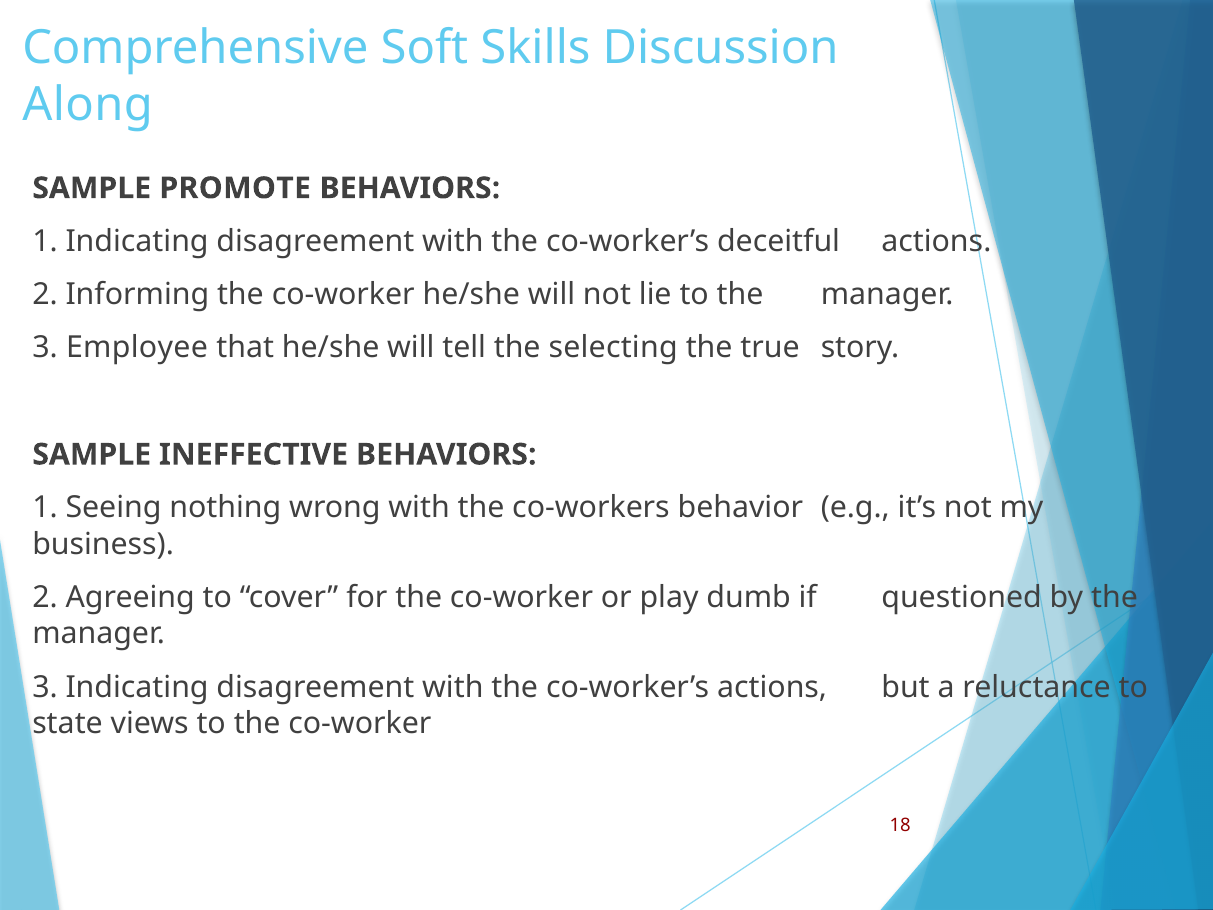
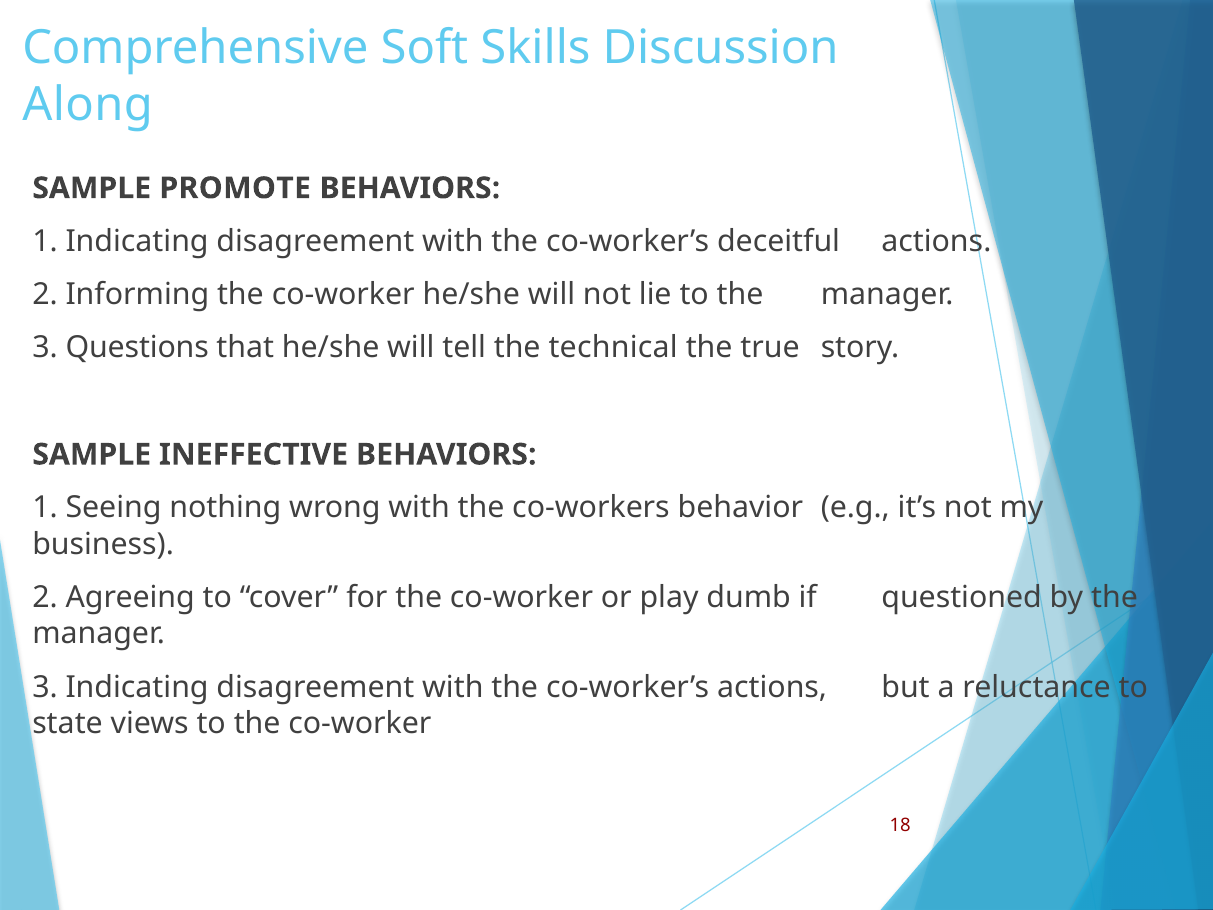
Employee: Employee -> Questions
selecting: selecting -> technical
